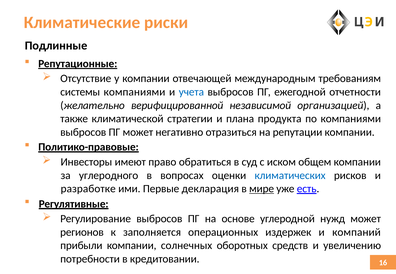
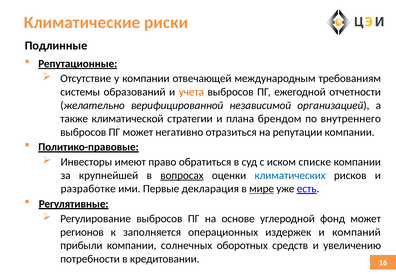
системы компаниями: компаниями -> образований
учета colour: blue -> orange
продукта: продукта -> брендом
по компаниями: компаниями -> внутреннего
общем: общем -> списке
углеродного: углеродного -> крупнейшей
вопросах underline: none -> present
нужд: нужд -> фонд
